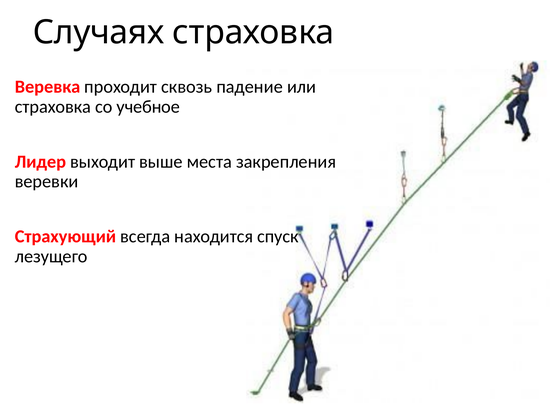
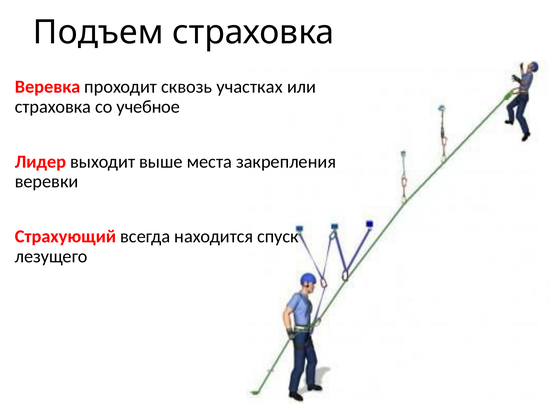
Случаях: Случаях -> Подъем
падение: падение -> участках
